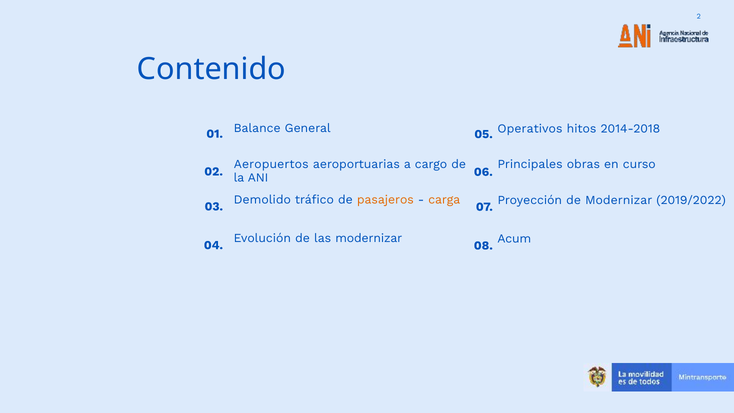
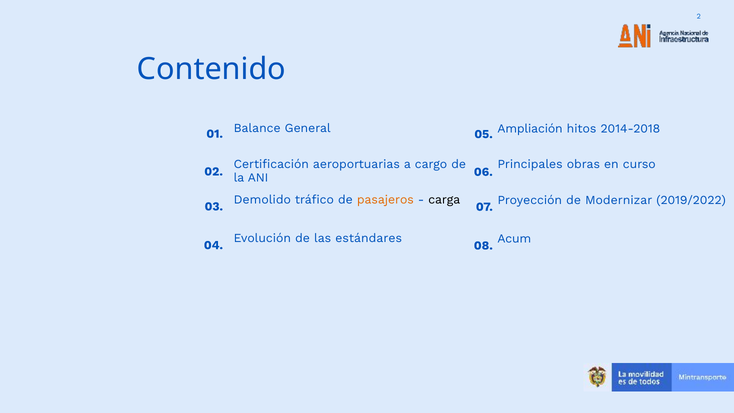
Operativos: Operativos -> Ampliación
Aeropuertos: Aeropuertos -> Certificación
carga colour: orange -> black
las modernizar: modernizar -> estándares
